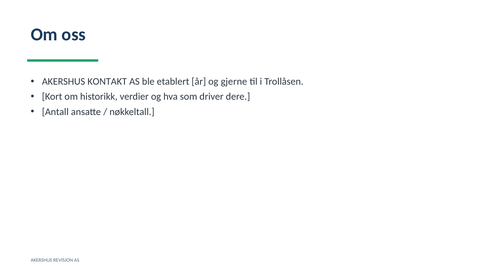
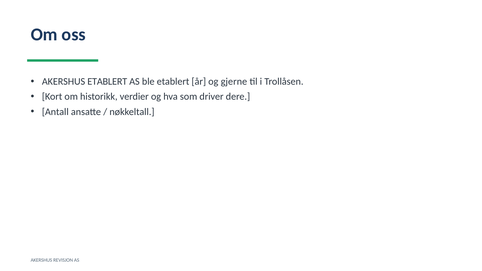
AKERSHUS KONTAKT: KONTAKT -> ETABLERT
